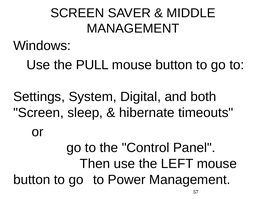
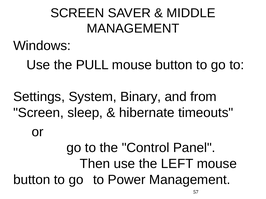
Digital: Digital -> Binary
both: both -> from
